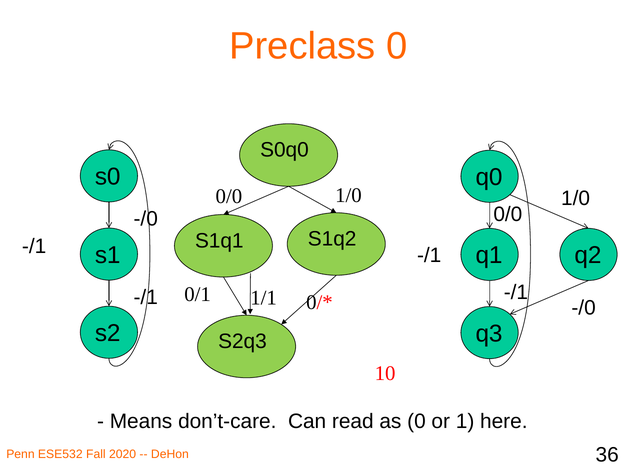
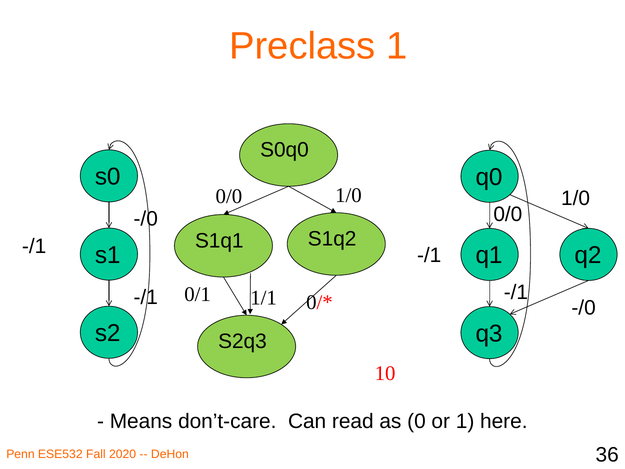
Preclass 0: 0 -> 1
